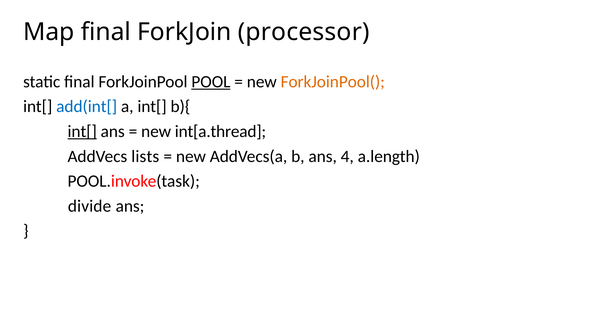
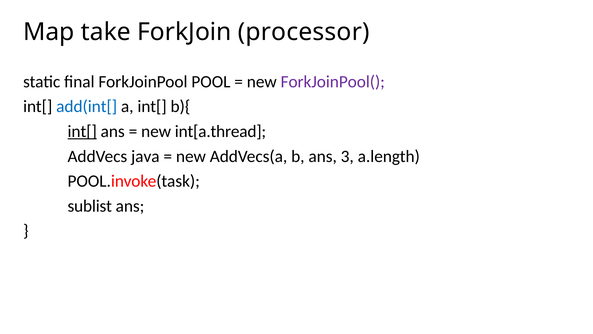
Map final: final -> take
POOL underline: present -> none
ForkJoinPool( colour: orange -> purple
lists: lists -> java
4: 4 -> 3
divide: divide -> sublist
